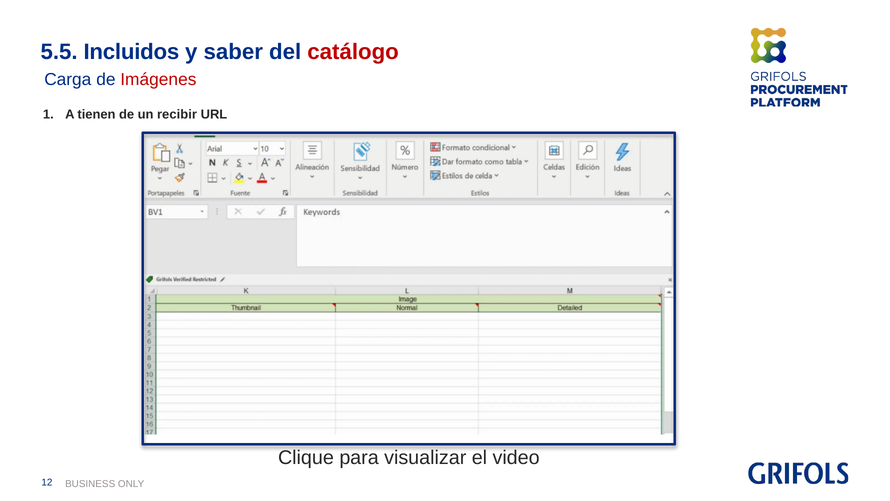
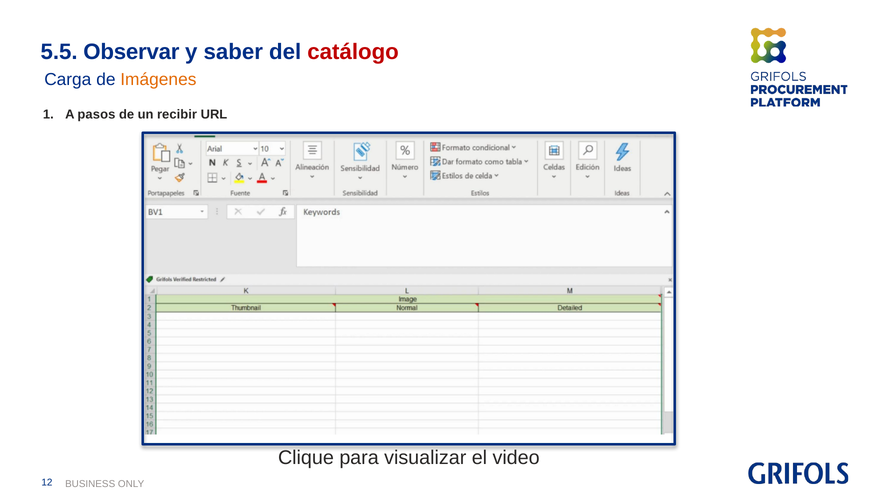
Incluidos: Incluidos -> Observar
Imágenes colour: red -> orange
tienen: tienen -> pasos
